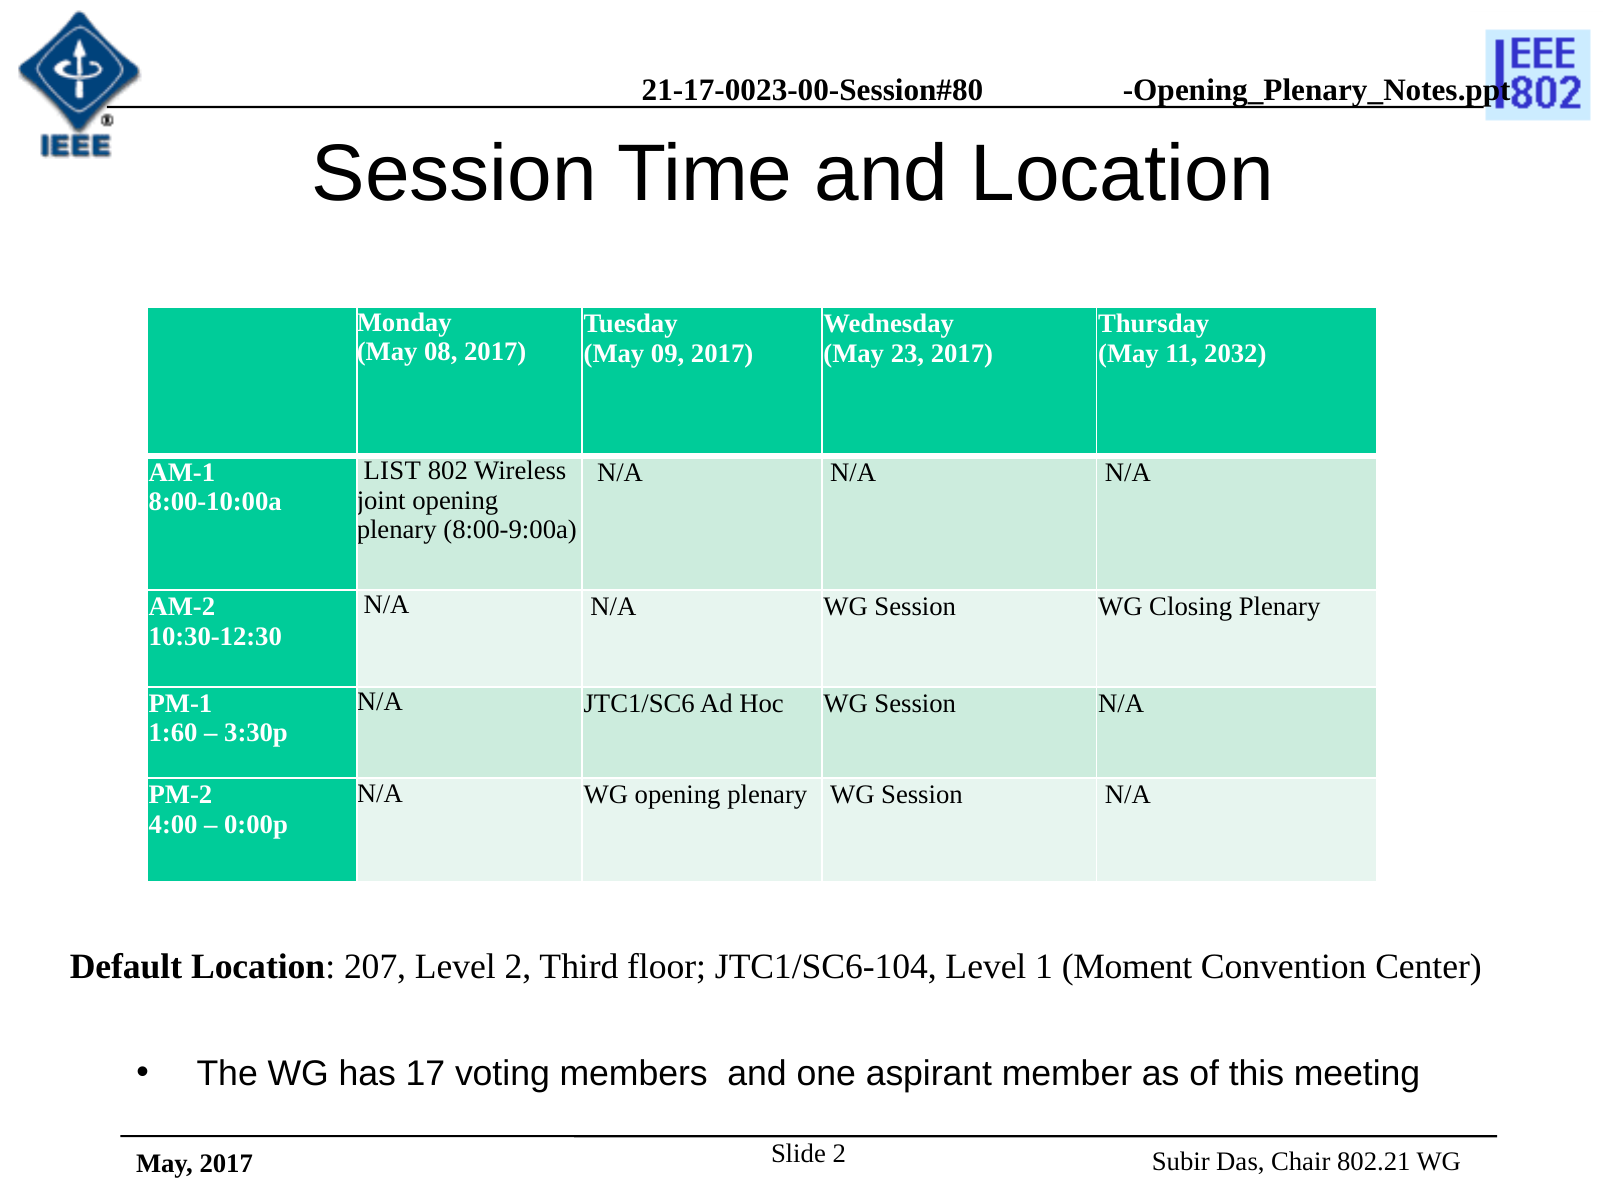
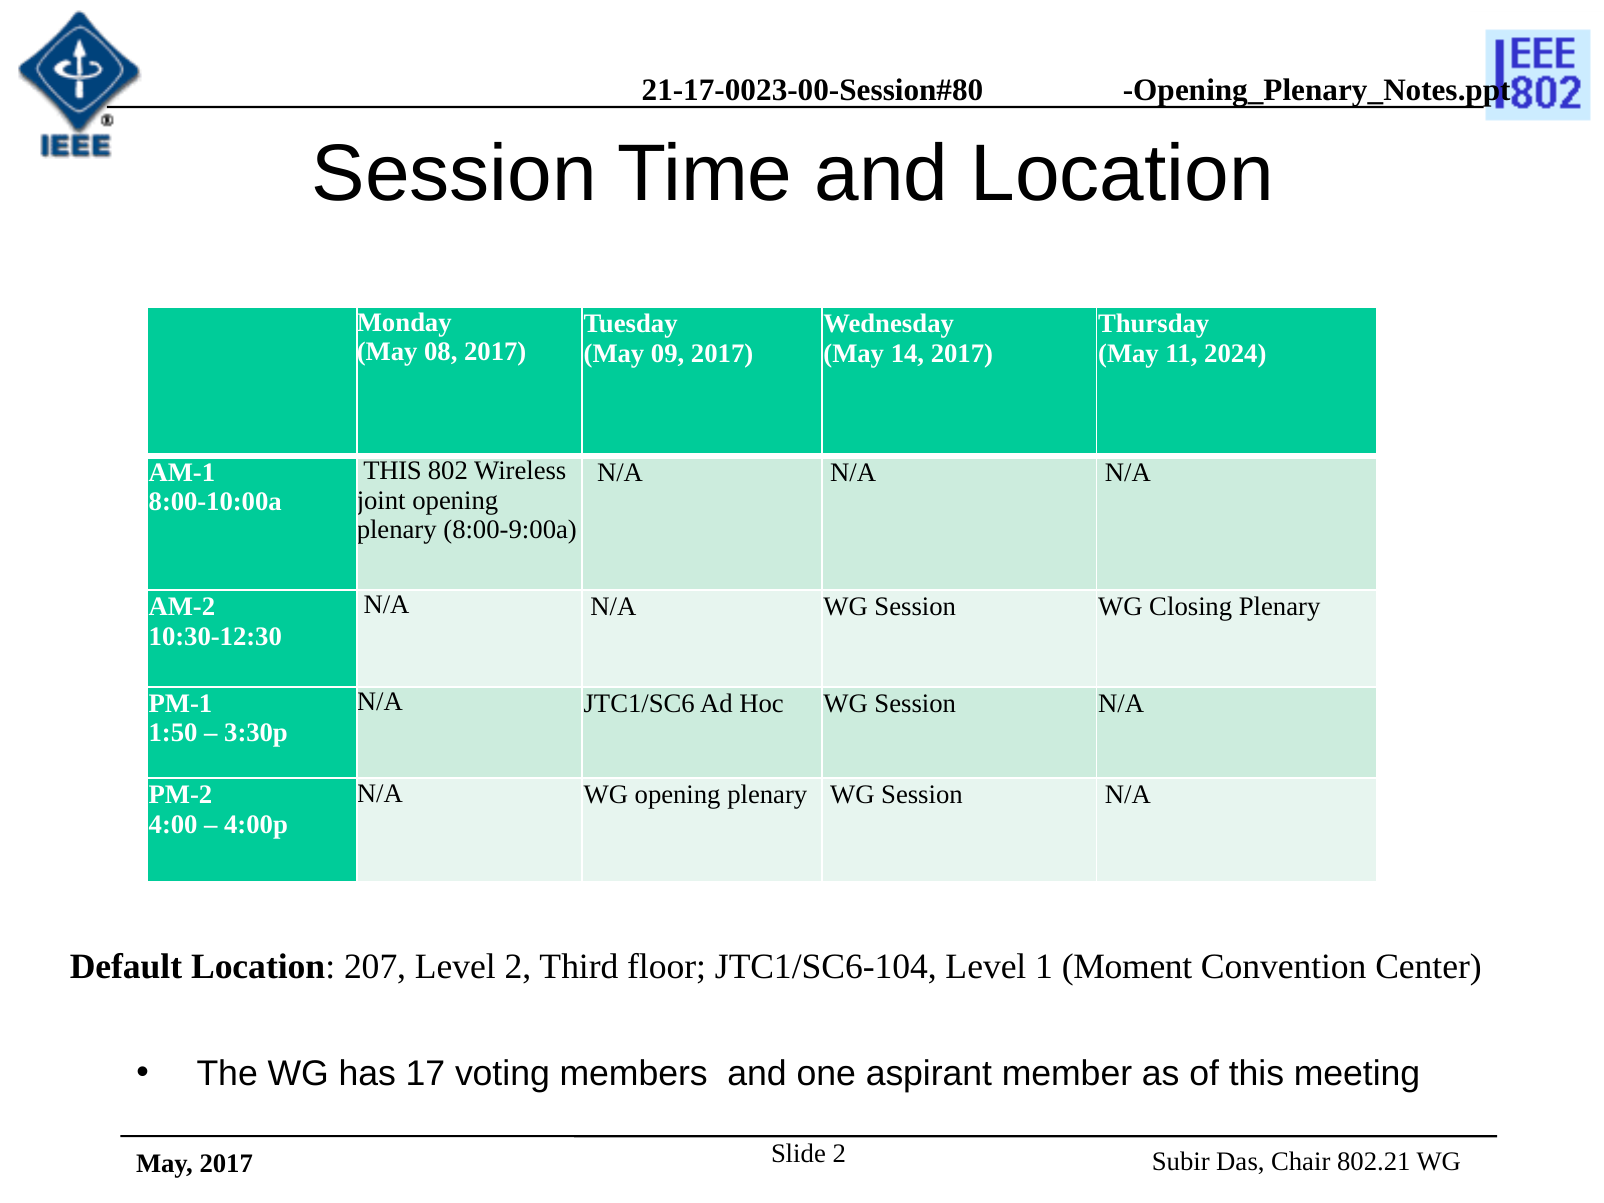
23: 23 -> 14
2032: 2032 -> 2024
LIST at (392, 471): LIST -> THIS
1:60: 1:60 -> 1:50
0:00p: 0:00p -> 4:00p
